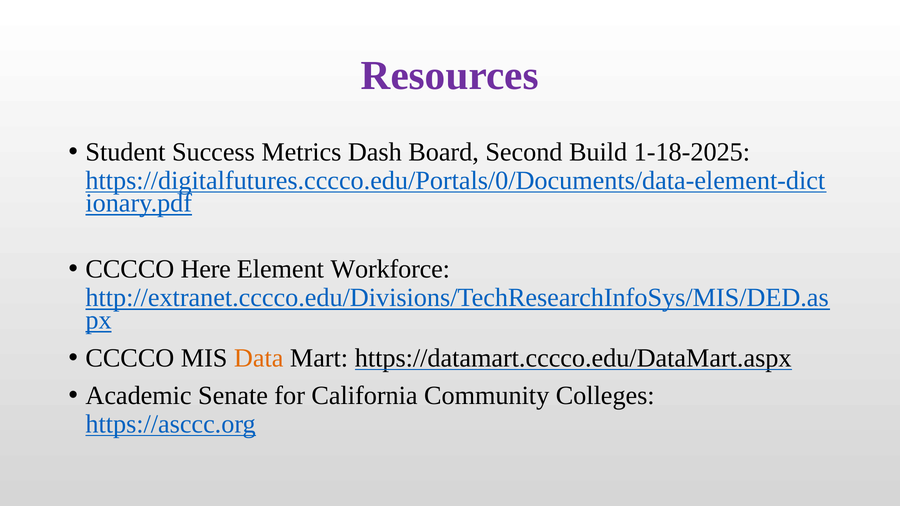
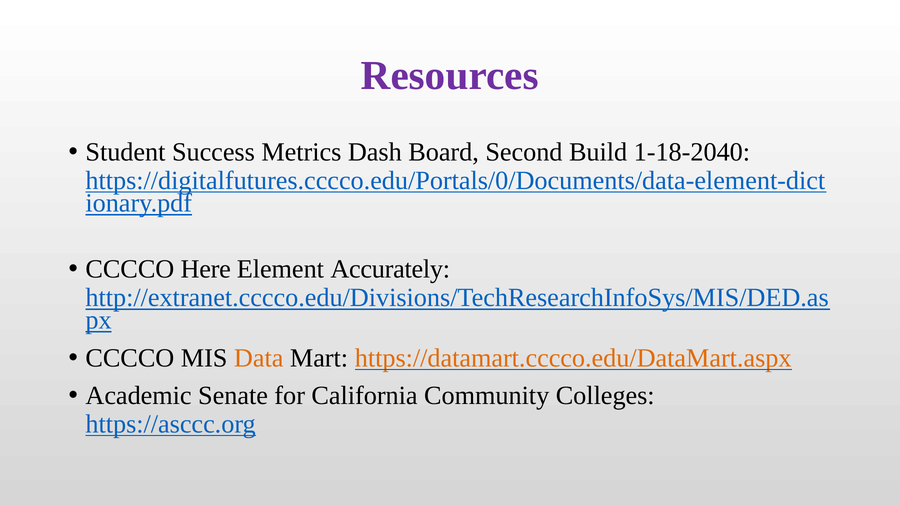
1-18-2025: 1-18-2025 -> 1-18-2040
Workforce: Workforce -> Accurately
https://datamart.cccco.edu/DataMart.aspx colour: black -> orange
